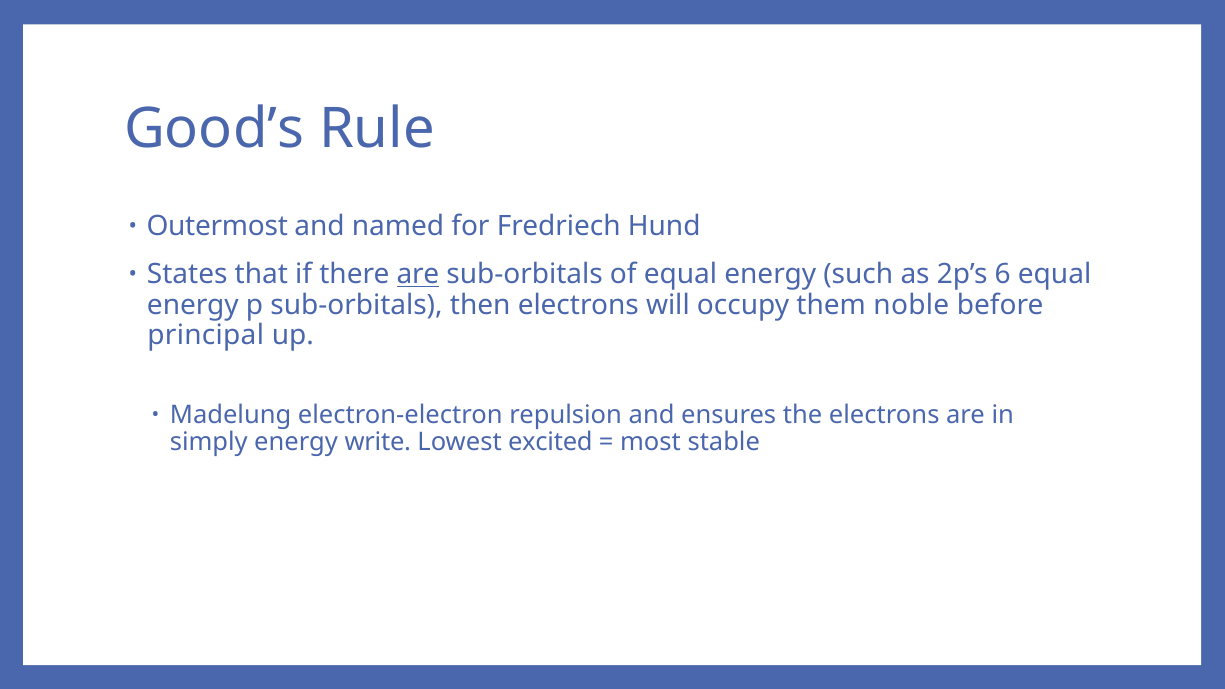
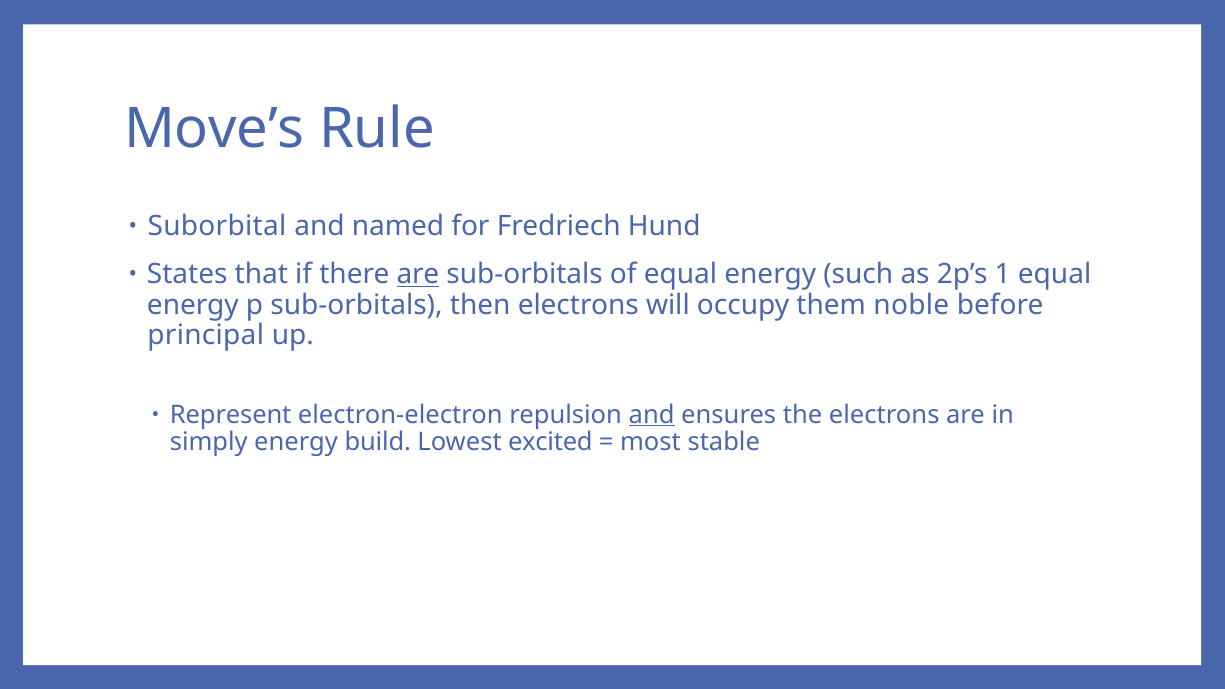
Good’s: Good’s -> Move’s
Outermost: Outermost -> Suborbital
6: 6 -> 1
Madelung: Madelung -> Represent
and at (652, 415) underline: none -> present
write: write -> build
